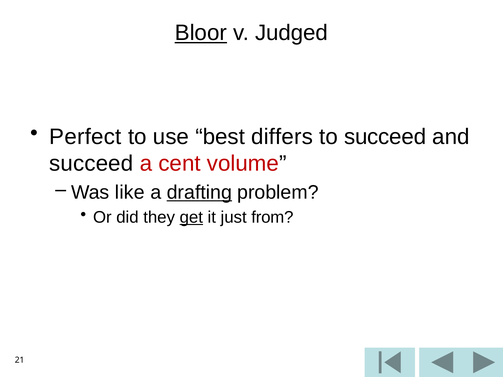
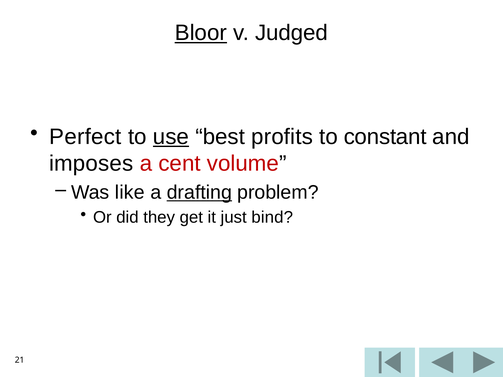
use underline: none -> present
differs: differs -> profits
to succeed: succeed -> constant
succeed at (91, 164): succeed -> imposes
get underline: present -> none
from: from -> bind
